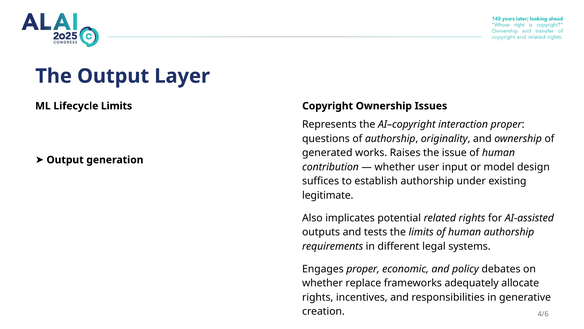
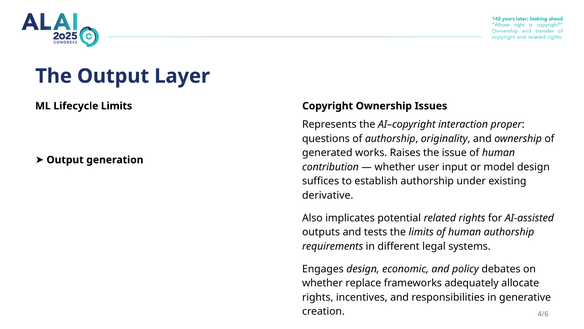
legitimate: legitimate -> derivative
Engages proper: proper -> design
